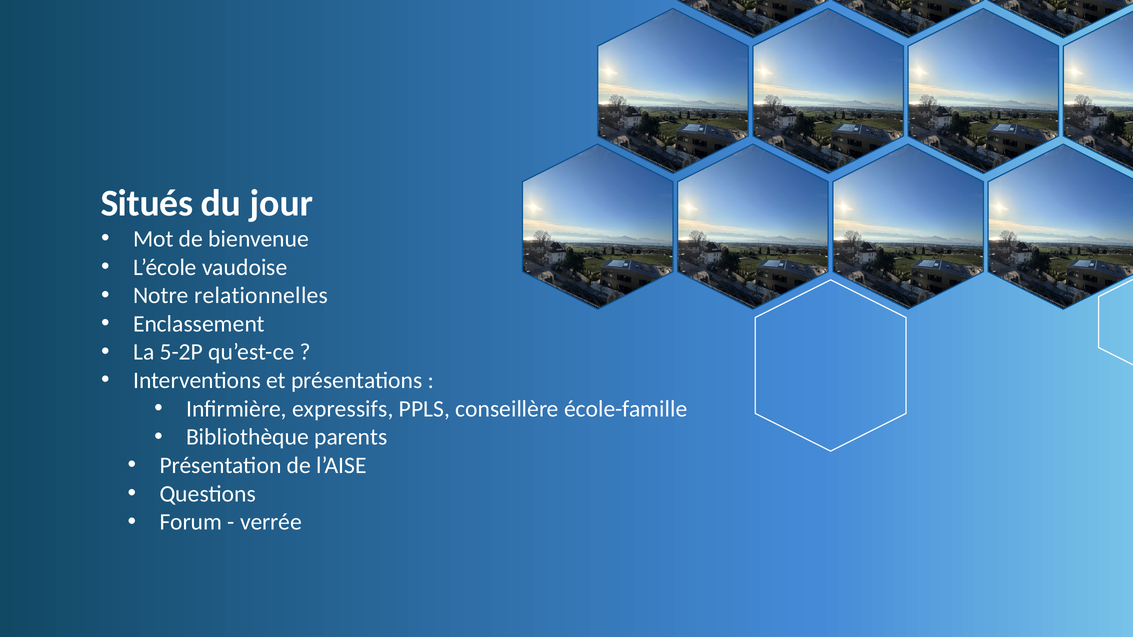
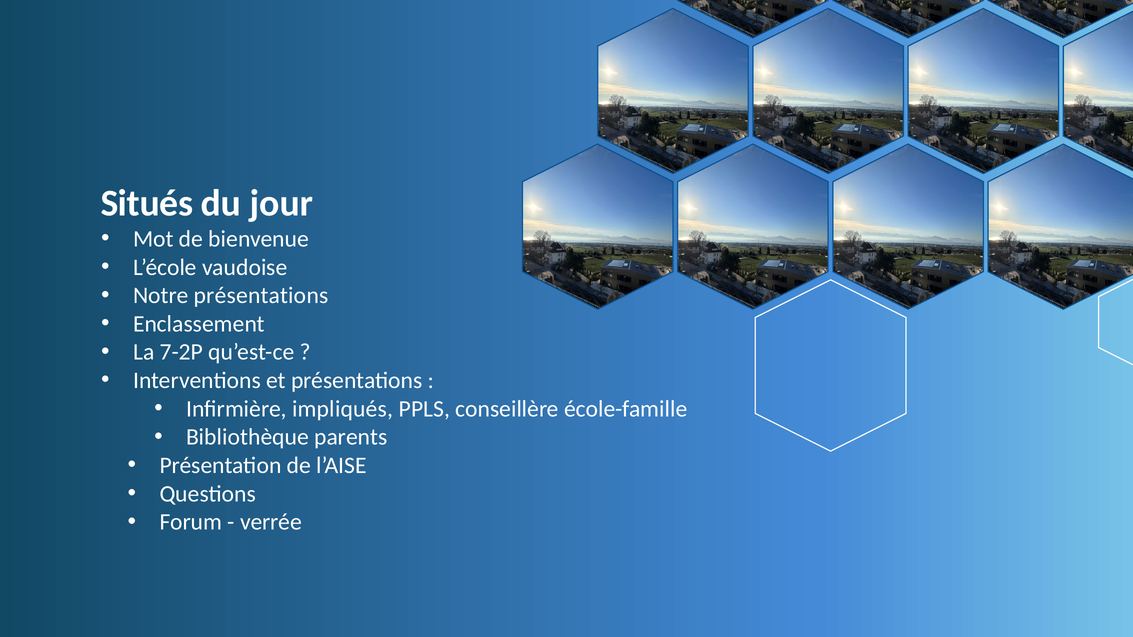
Notre relationnelles: relationnelles -> présentations
5-2P: 5-2P -> 7-2P
expressifs: expressifs -> impliqués
